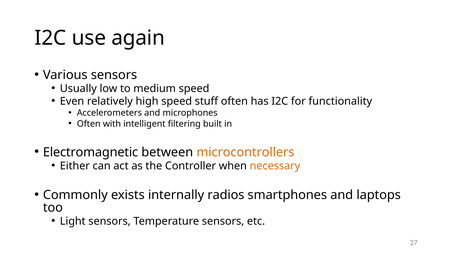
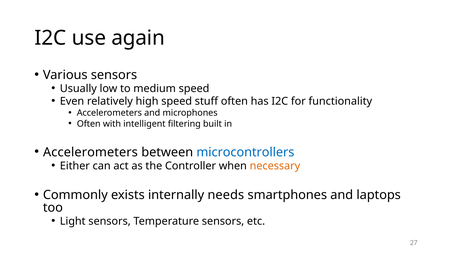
Electromagnetic at (91, 152): Electromagnetic -> Accelerometers
microcontrollers colour: orange -> blue
radios: radios -> needs
